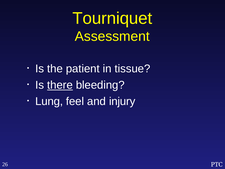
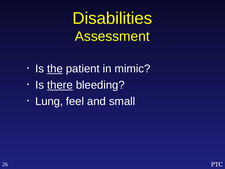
Tourniquet: Tourniquet -> Disabilities
the underline: none -> present
tissue: tissue -> mimic
injury: injury -> small
